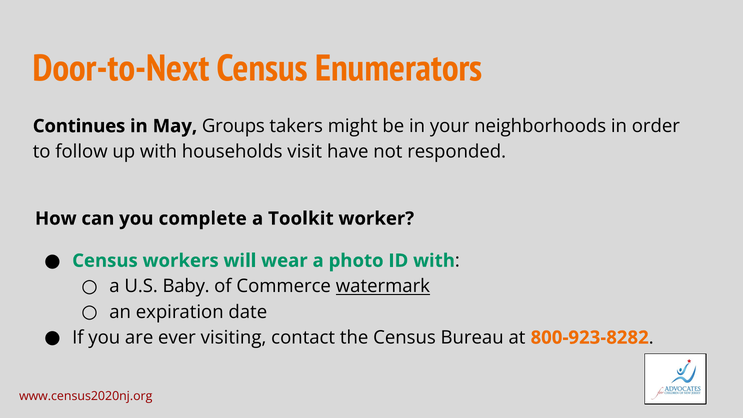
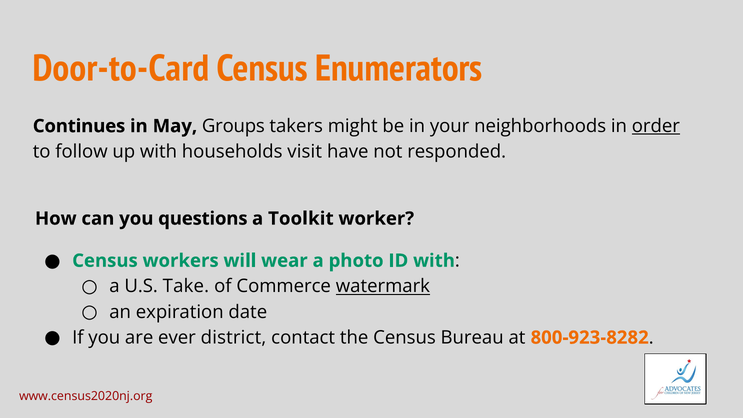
Door-to-Next: Door-to-Next -> Door-to-Card
order underline: none -> present
complete: complete -> questions
Baby: Baby -> Take
visiting: visiting -> district
